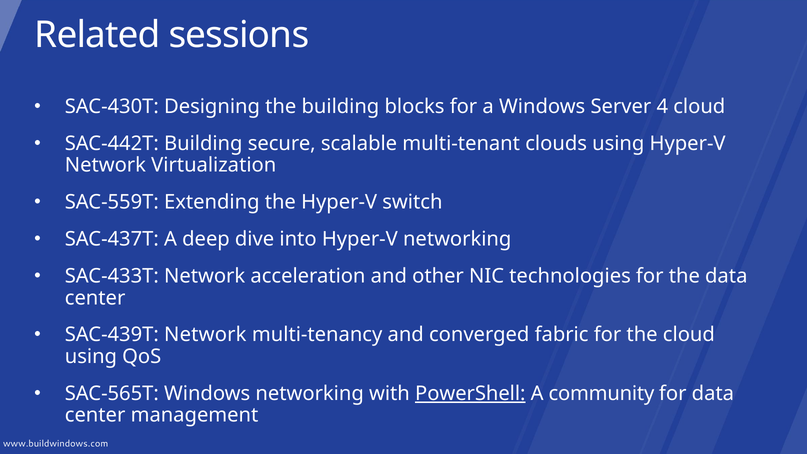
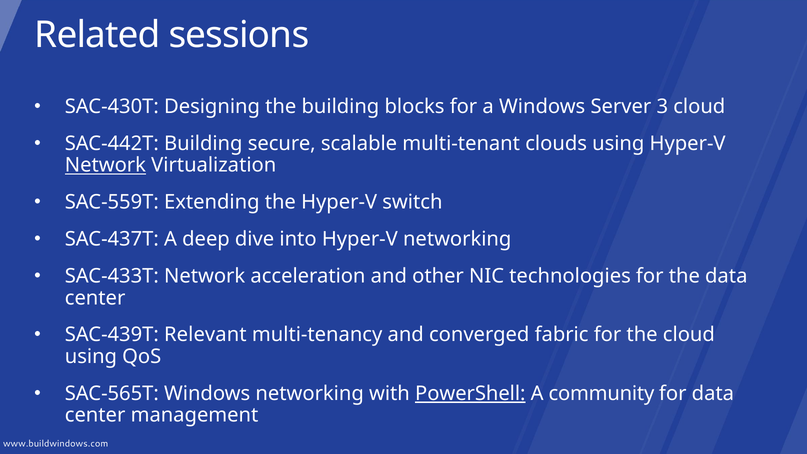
4: 4 -> 3
Network at (105, 165) underline: none -> present
SAC-439T Network: Network -> Relevant
